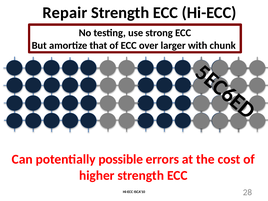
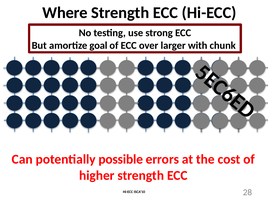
Repair: Repair -> Where
that: that -> goal
